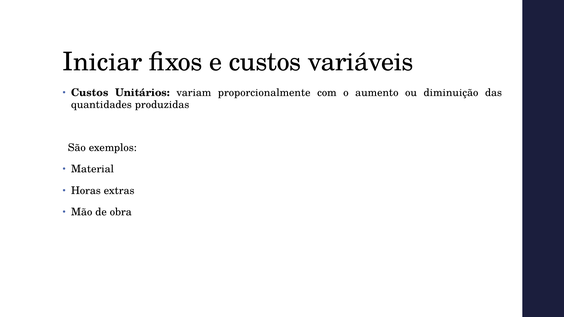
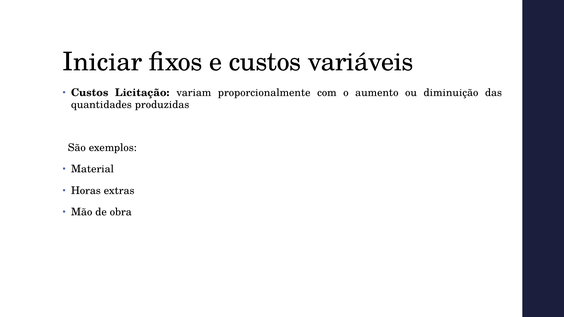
Unitários: Unitários -> Licitação
